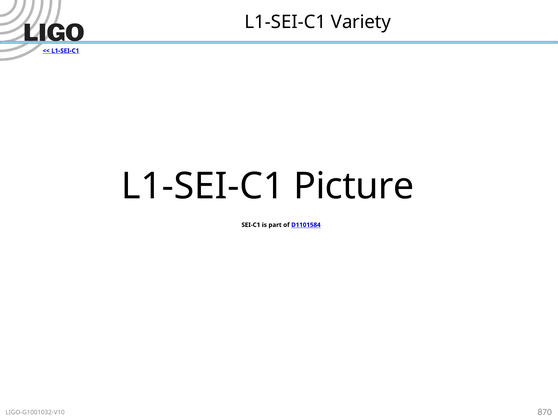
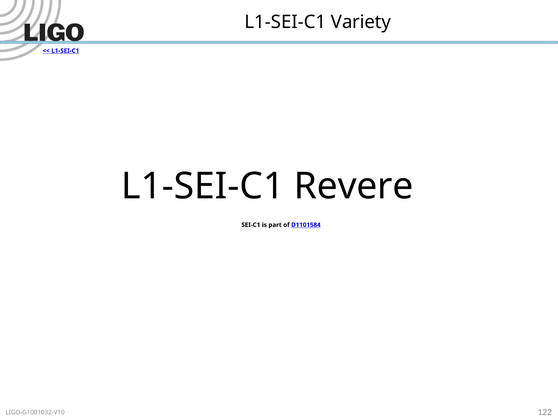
Picture: Picture -> Revere
870: 870 -> 122
